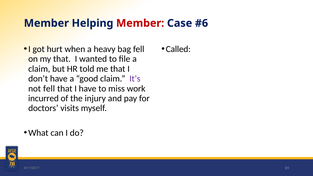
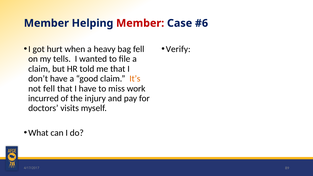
Called: Called -> Verify
my that: that -> tells
It’s colour: purple -> orange
